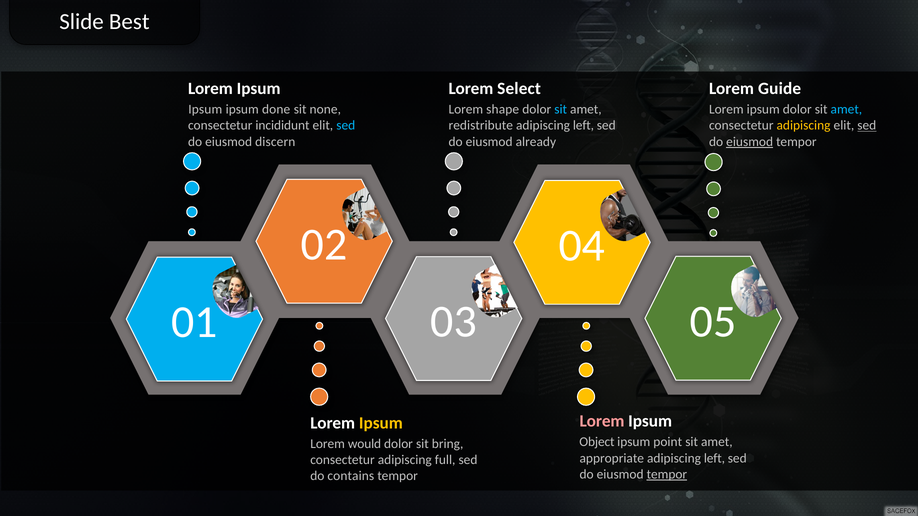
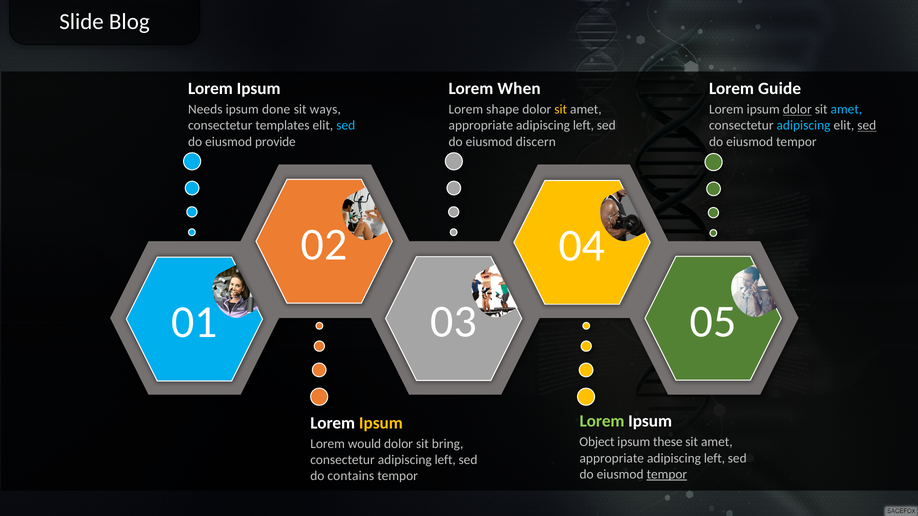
Best: Best -> Blog
Select: Select -> When
Ipsum at (205, 110): Ipsum -> Needs
none: none -> ways
sit at (561, 110) colour: light blue -> yellow
dolor at (797, 110) underline: none -> present
incididunt: incididunt -> templates
redistribute at (481, 126): redistribute -> appropriate
adipiscing at (804, 126) colour: yellow -> light blue
discern: discern -> provide
already: already -> discern
eiusmod at (750, 142) underline: present -> none
Lorem at (602, 422) colour: pink -> light green
point: point -> these
consectetur adipiscing full: full -> left
